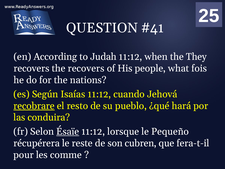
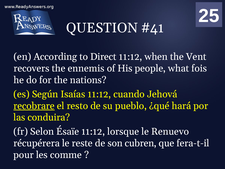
Judah: Judah -> Direct
They: They -> Vent
the recovers: recovers -> ennemis
Ésaïe underline: present -> none
Pequeño: Pequeño -> Renuevo
